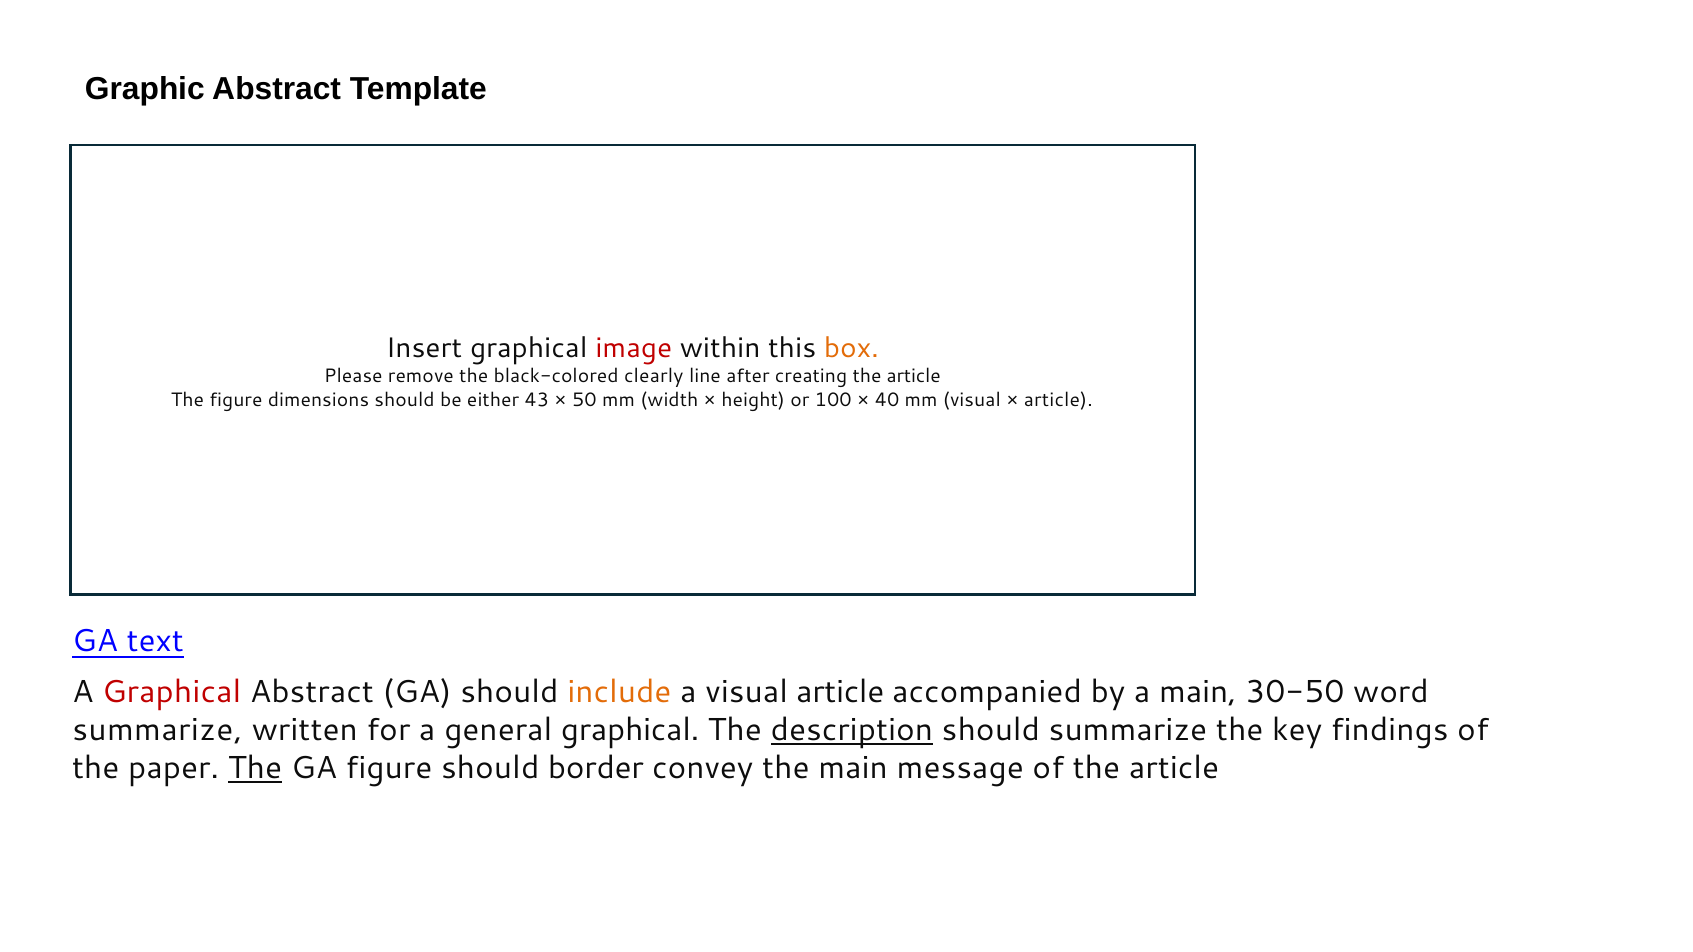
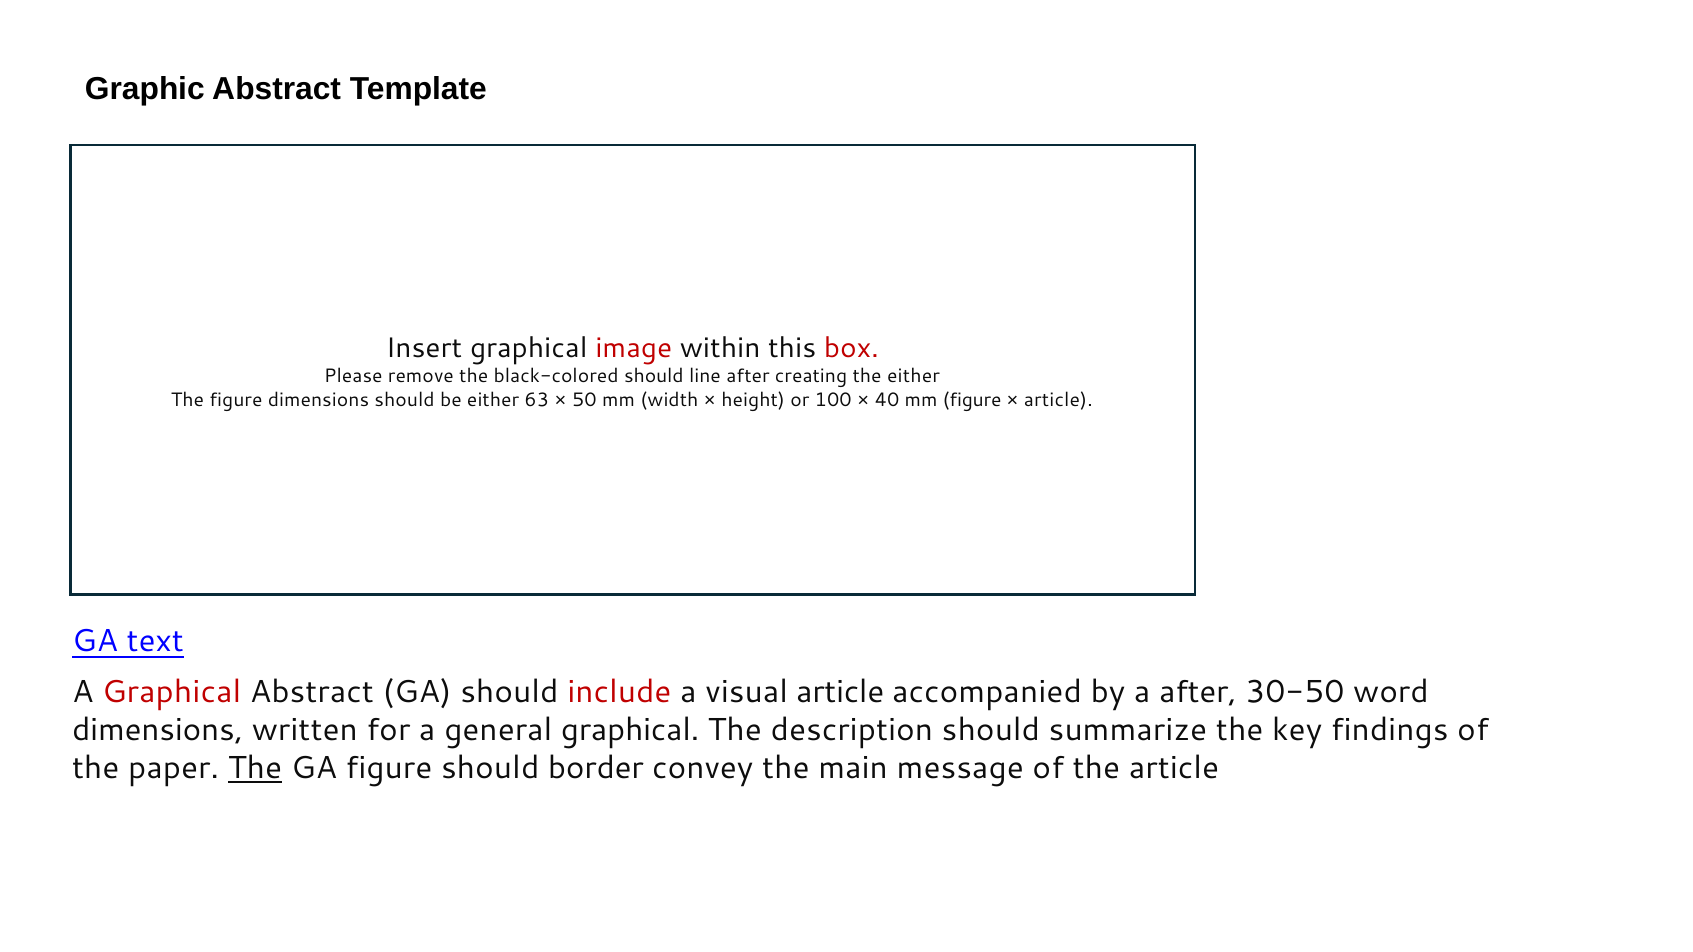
box colour: orange -> red
black-colored clearly: clearly -> should
creating the article: article -> either
43: 43 -> 63
mm visual: visual -> figure
include colour: orange -> red
a main: main -> after
summarize at (157, 730): summarize -> dimensions
description underline: present -> none
